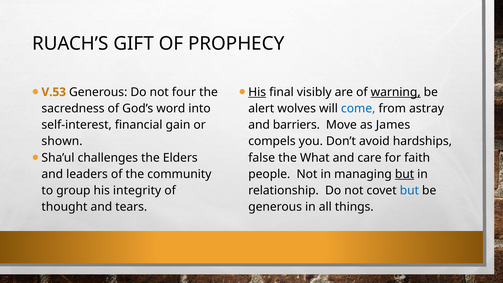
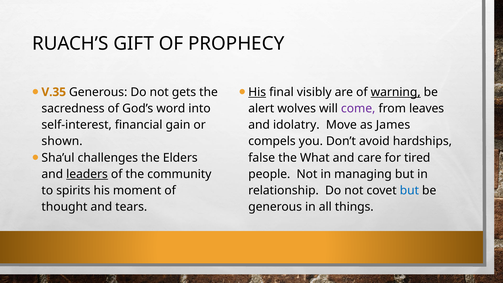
V.53: V.53 -> V.35
four: four -> gets
come colour: blue -> purple
astray: astray -> leaves
barriers: barriers -> idolatry
faith: faith -> tired
leaders underline: none -> present
but at (405, 174) underline: present -> none
group: group -> spirits
integrity: integrity -> moment
